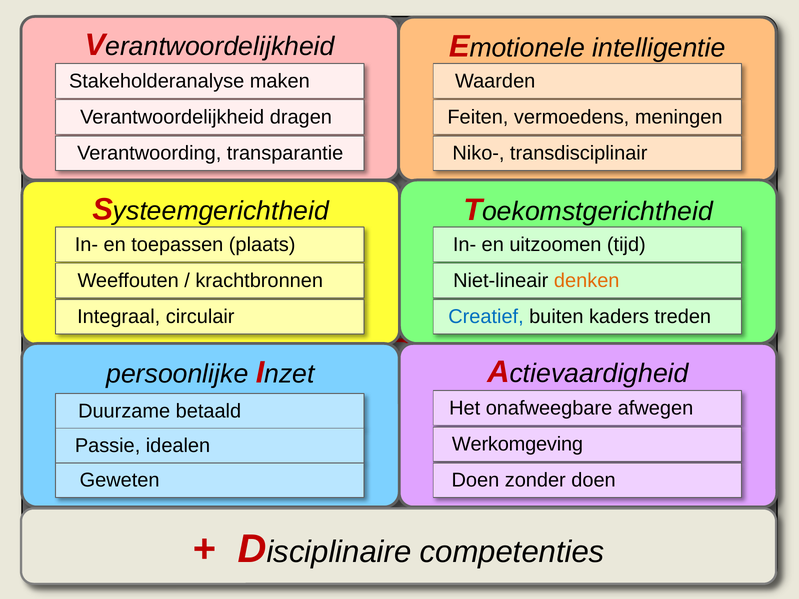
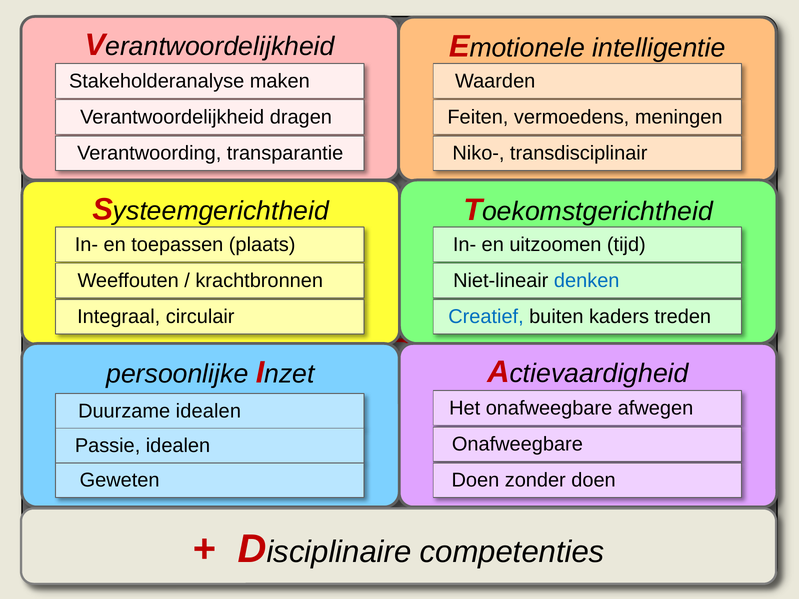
denken colour: orange -> blue
Duurzame betaald: betaald -> idealen
Werkomgeving at (518, 444): Werkomgeving -> Onafweegbare
